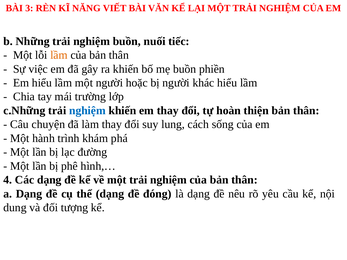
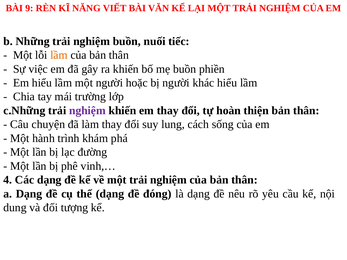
3: 3 -> 9
nghiệm at (87, 111) colour: blue -> purple
hình,…: hình,… -> vinh,…
